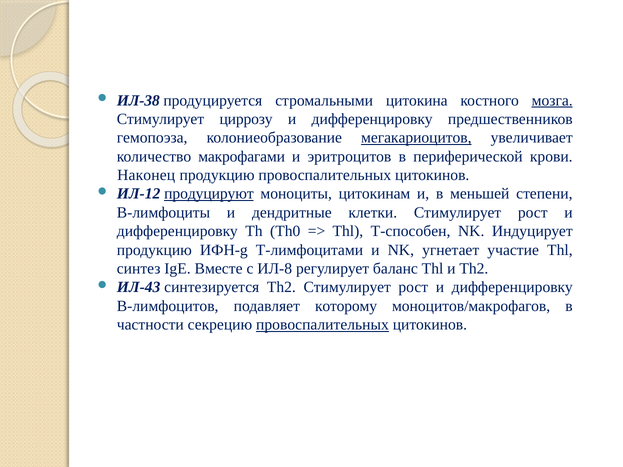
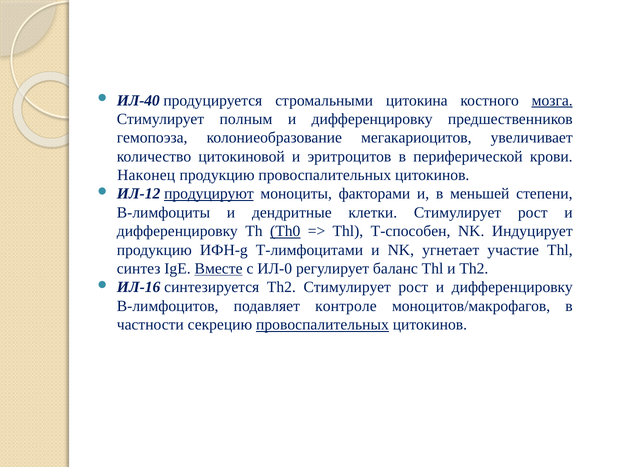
ИЛ-38: ИЛ-38 -> ИЛ-40
циррозу: циррозу -> полным
мегакариоцитов underline: present -> none
макрофагами: макрофагами -> цитокиновой
цитокинам: цитокинам -> факторами
Th0 underline: none -> present
Вместе underline: none -> present
ИЛ-8: ИЛ-8 -> ИЛ-0
ИЛ-43: ИЛ-43 -> ИЛ-16
которому: которому -> контроле
